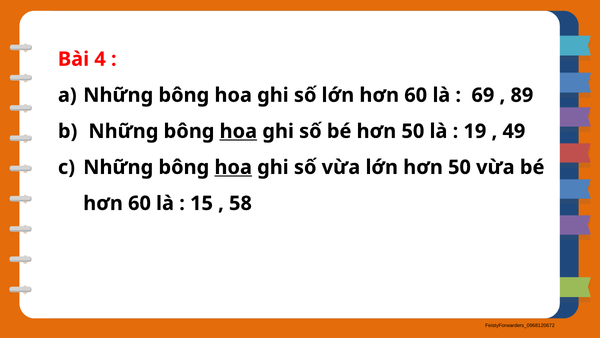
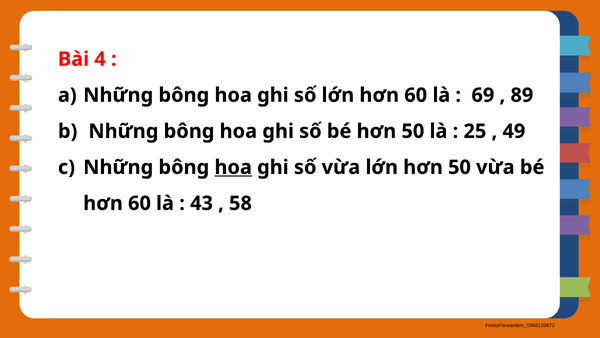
hoa at (238, 131) underline: present -> none
19: 19 -> 25
15: 15 -> 43
